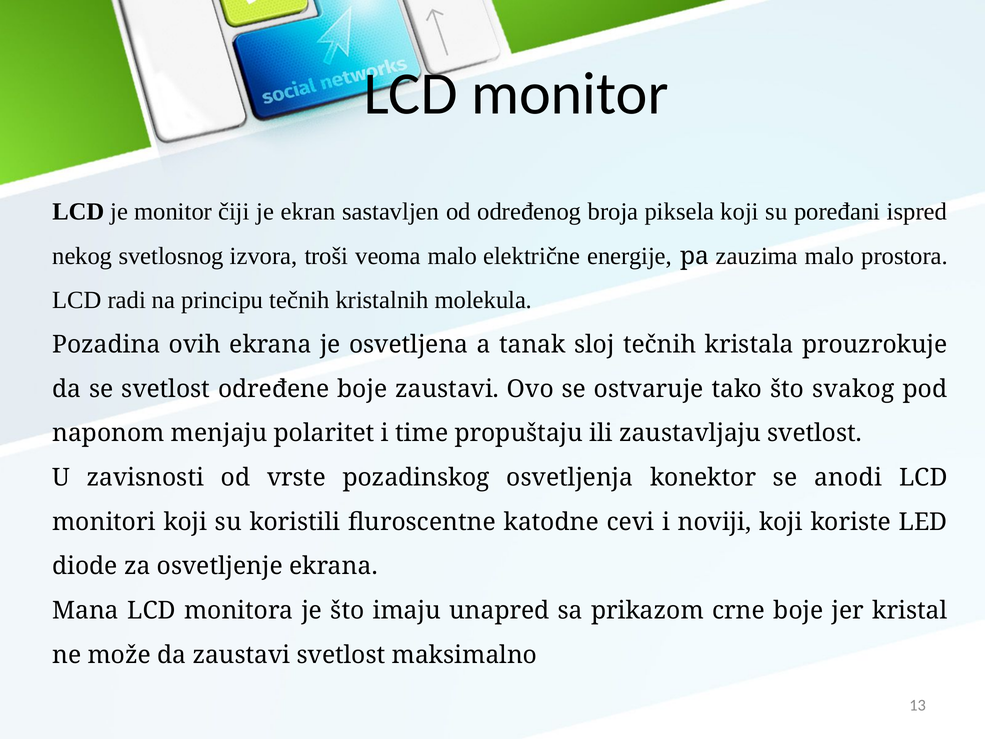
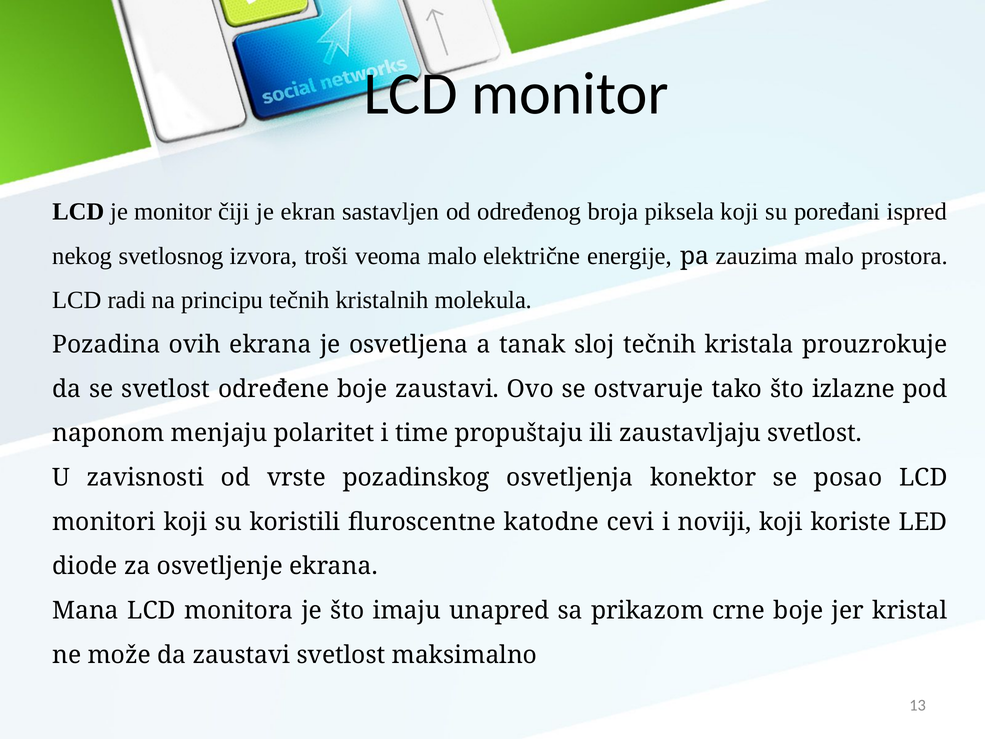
svakog: svakog -> izlazne
anodi: anodi -> posao
